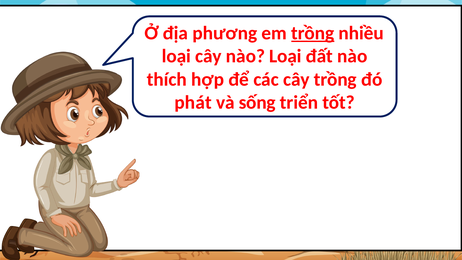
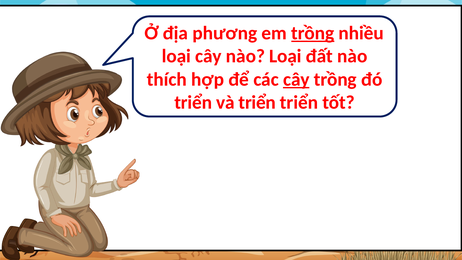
cây at (296, 79) underline: none -> present
phát at (193, 102): phát -> triển
và sống: sống -> triển
